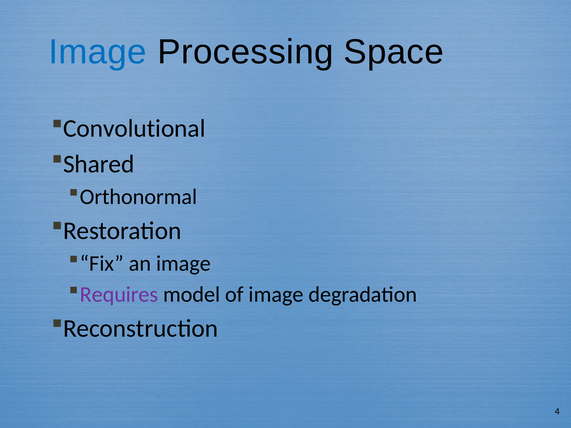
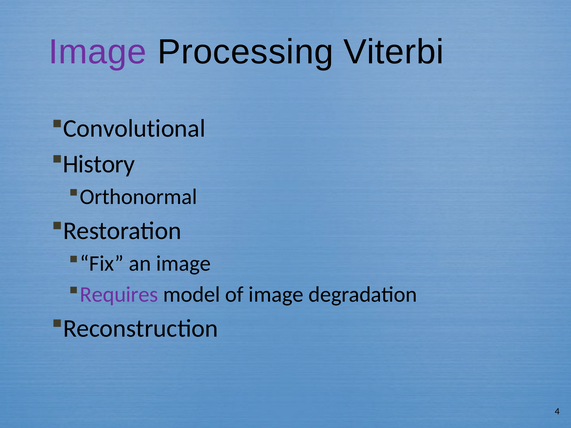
Image at (98, 52) colour: blue -> purple
Space: Space -> Viterbi
Shared: Shared -> History
